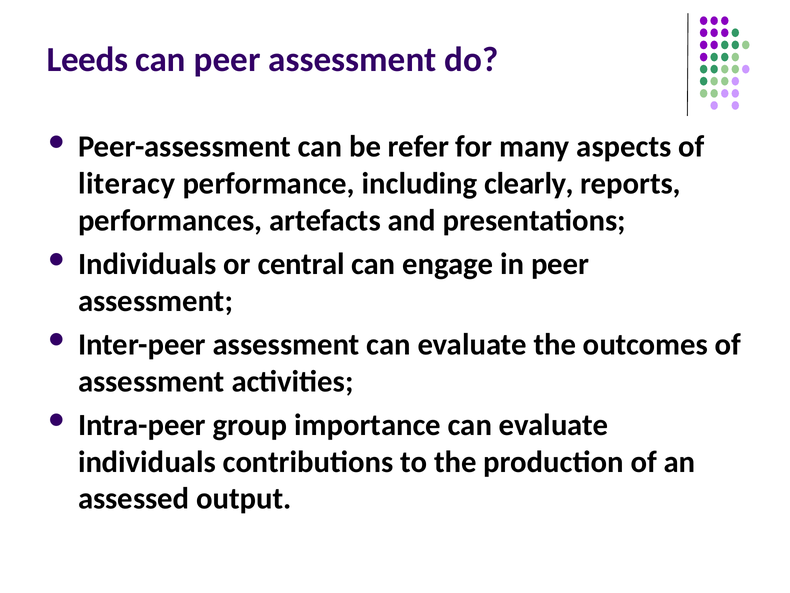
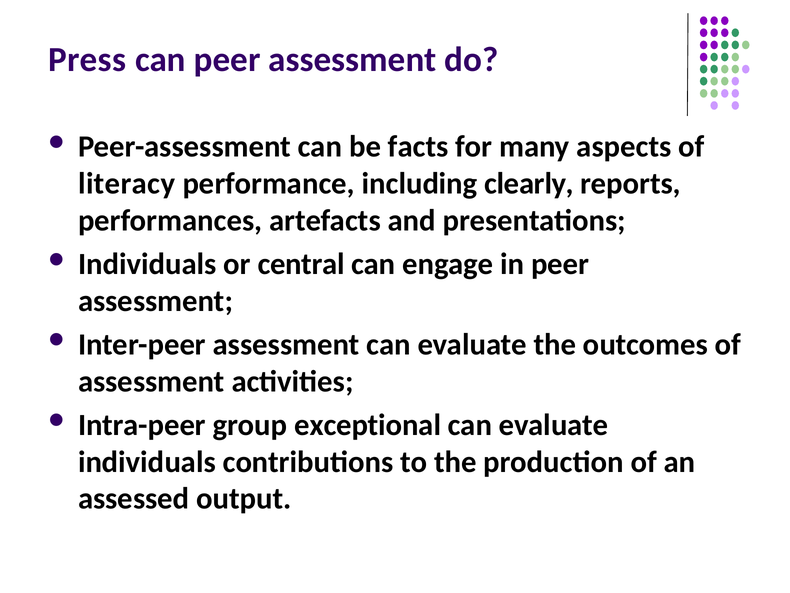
Leeds: Leeds -> Press
refer: refer -> facts
importance: importance -> exceptional
